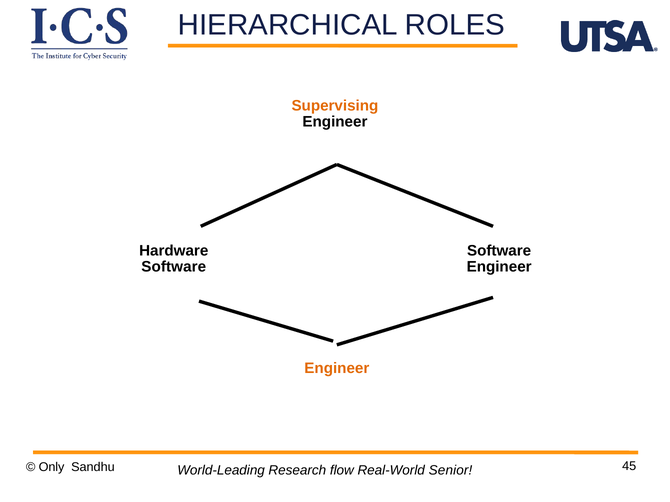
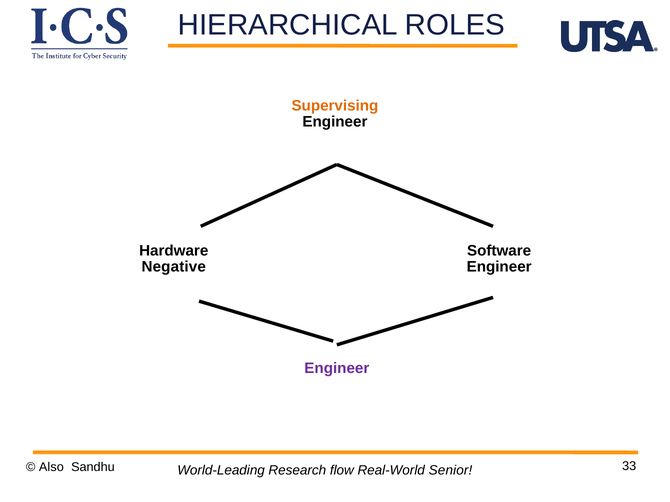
Software at (174, 267): Software -> Negative
Engineer at (337, 369) colour: orange -> purple
Only: Only -> Also
45: 45 -> 33
